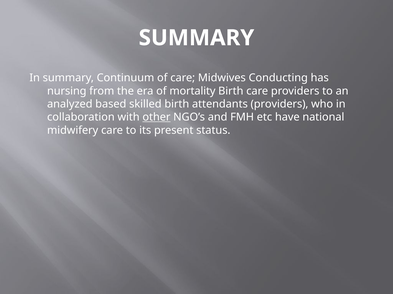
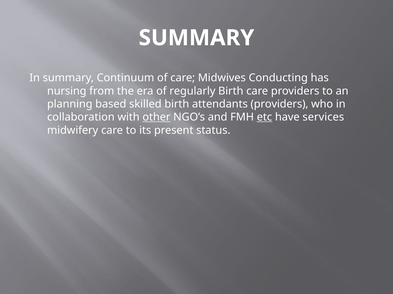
mortality: mortality -> regularly
analyzed: analyzed -> planning
etc underline: none -> present
national: national -> services
